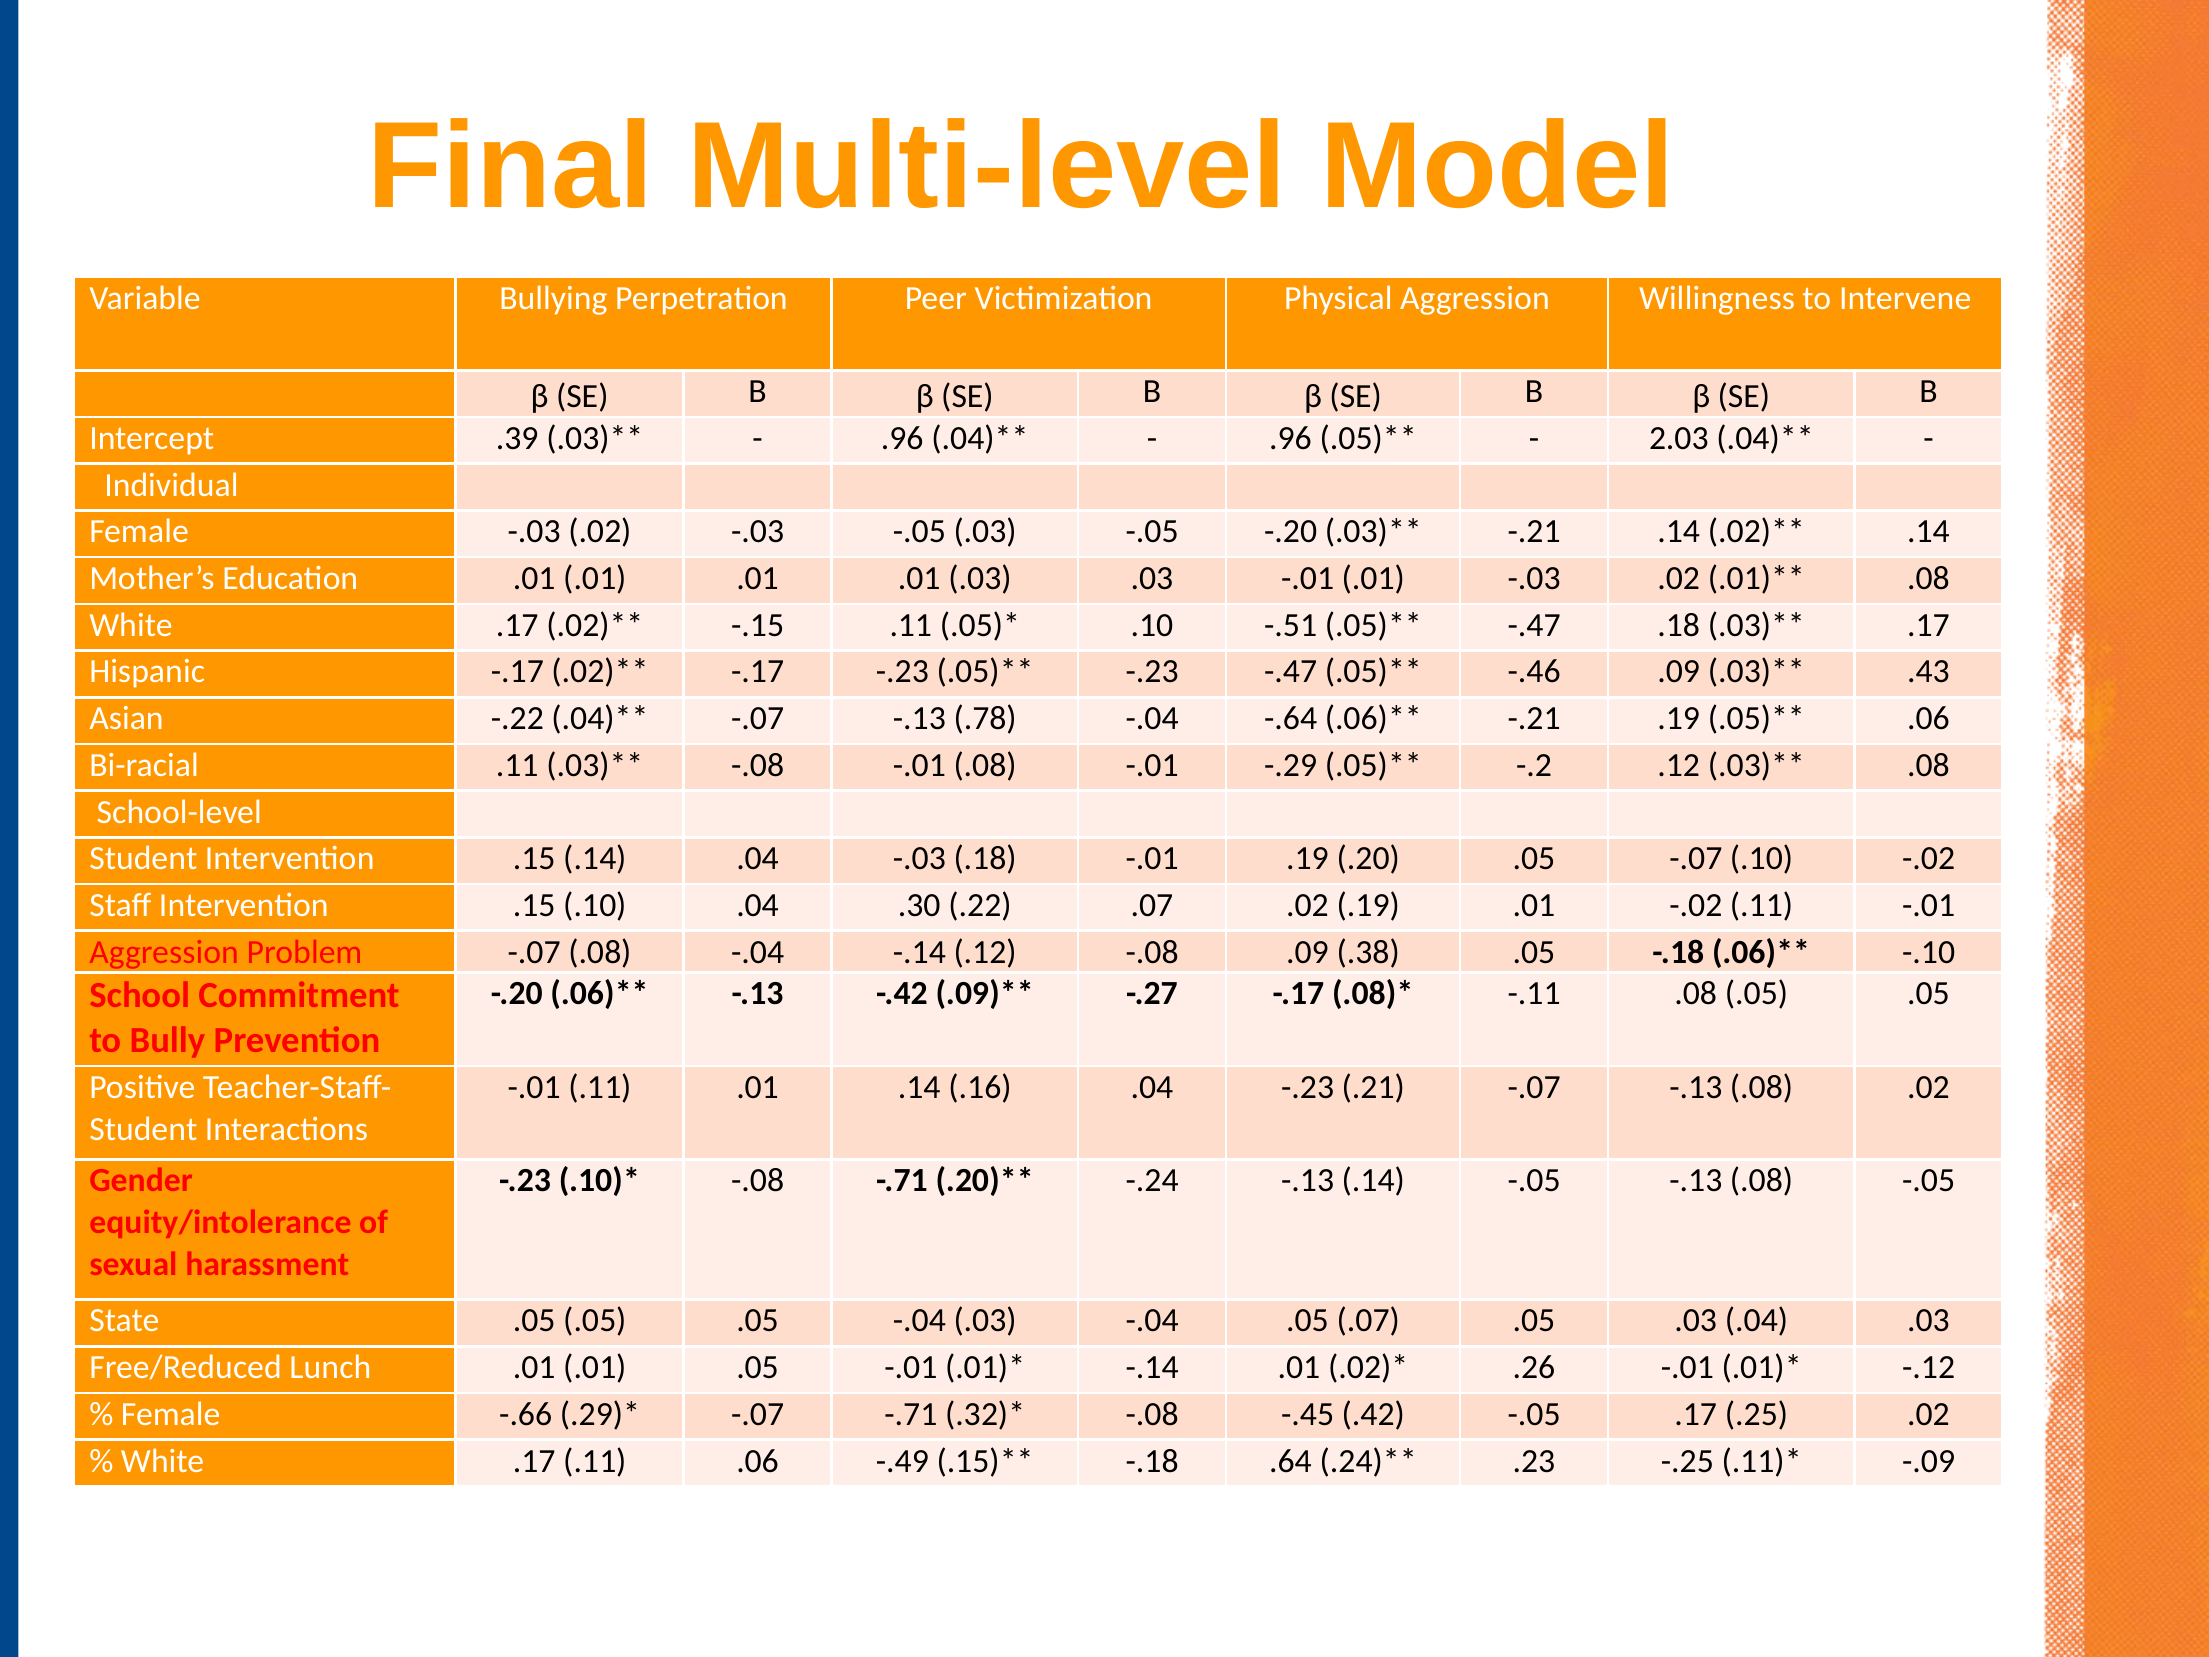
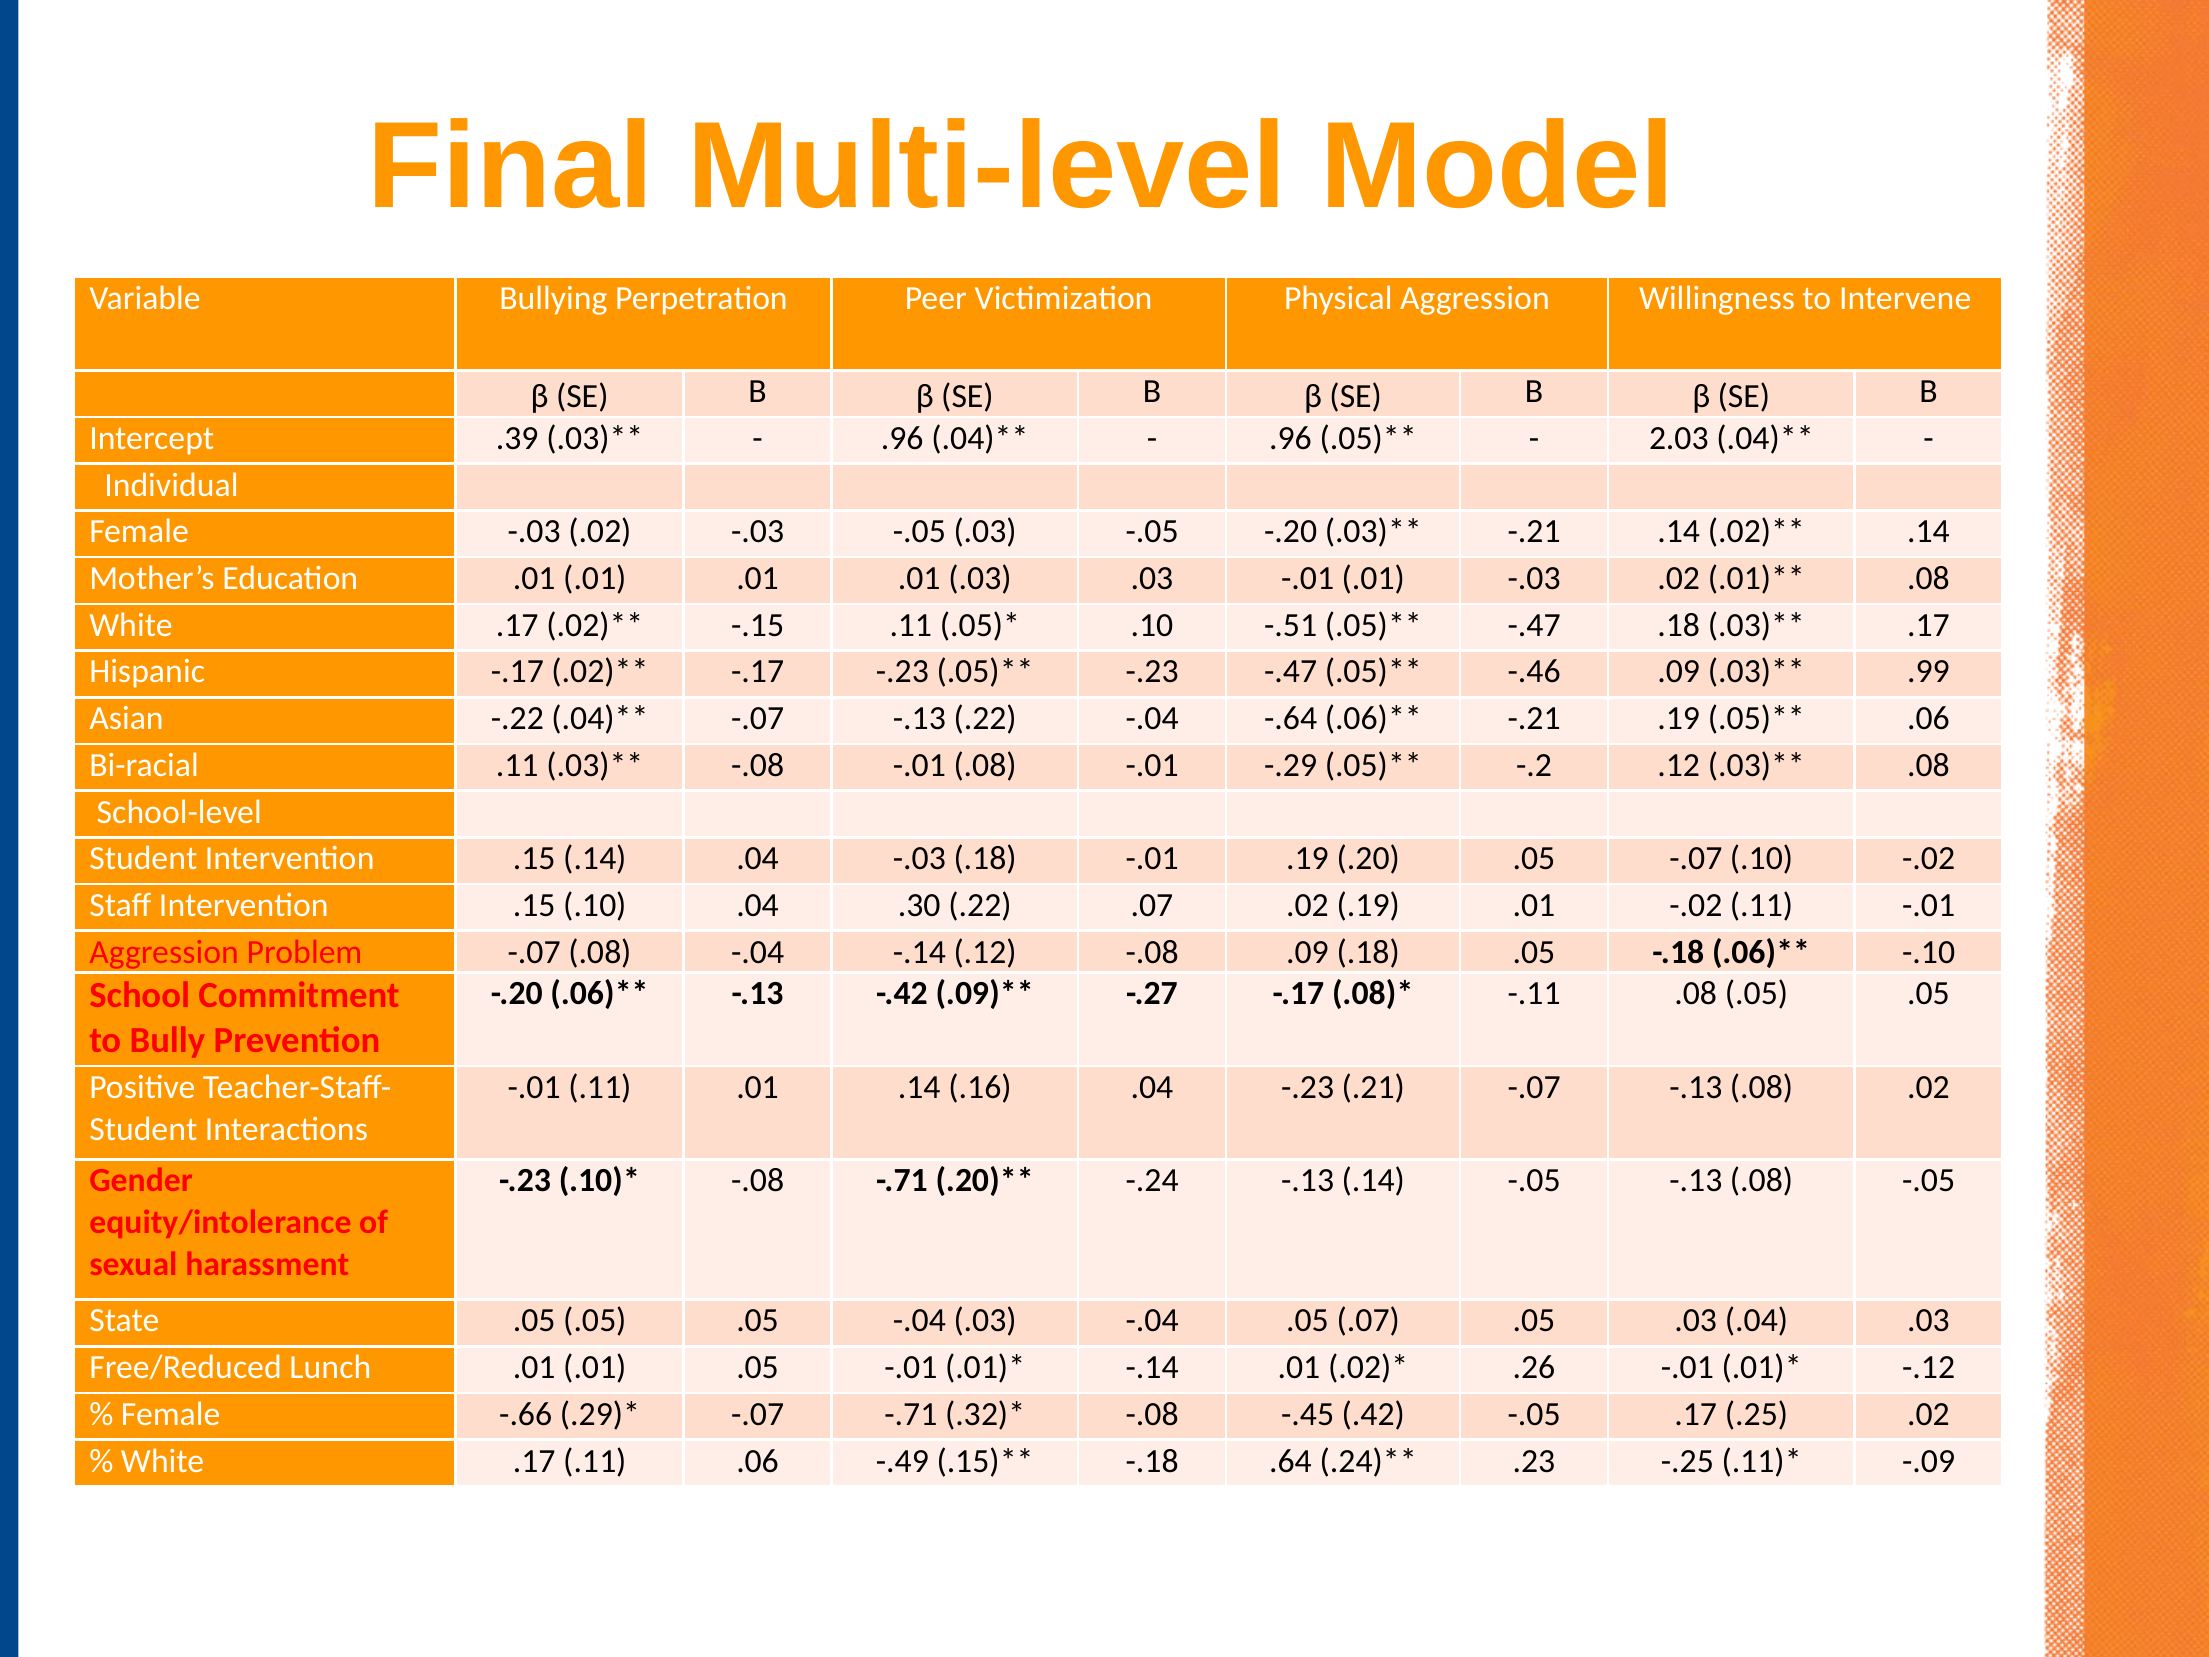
.43: .43 -> .99
-.13 .78: .78 -> .22
.09 .38: .38 -> .18
